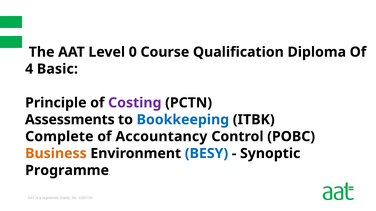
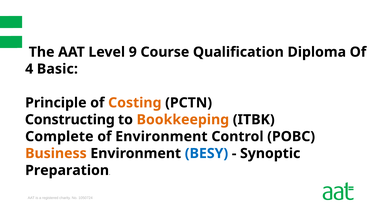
0: 0 -> 9
Costing colour: purple -> orange
Assessments: Assessments -> Constructing
Bookkeeping colour: blue -> orange
of Accountancy: Accountancy -> Environment
Programme: Programme -> Preparation
